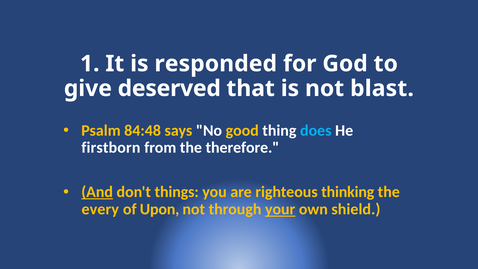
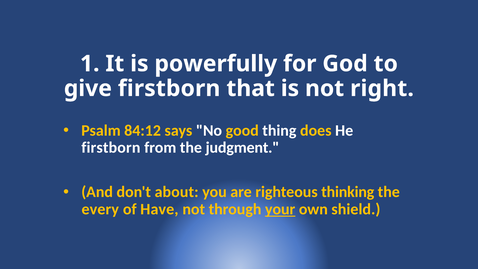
responded: responded -> powerfully
give deserved: deserved -> firstborn
blast: blast -> right
84:48: 84:48 -> 84:12
does colour: light blue -> yellow
therefore: therefore -> judgment
And underline: present -> none
things: things -> about
Upon: Upon -> Have
